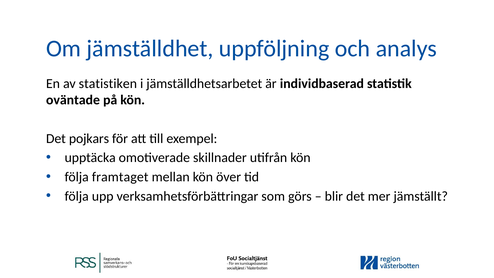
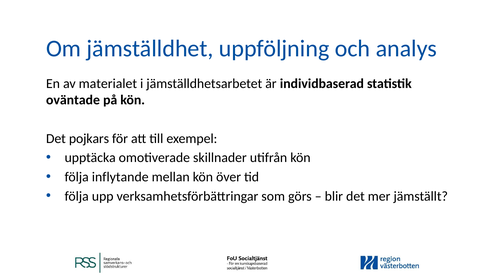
statistiken: statistiken -> materialet
framtaget: framtaget -> inflytande
